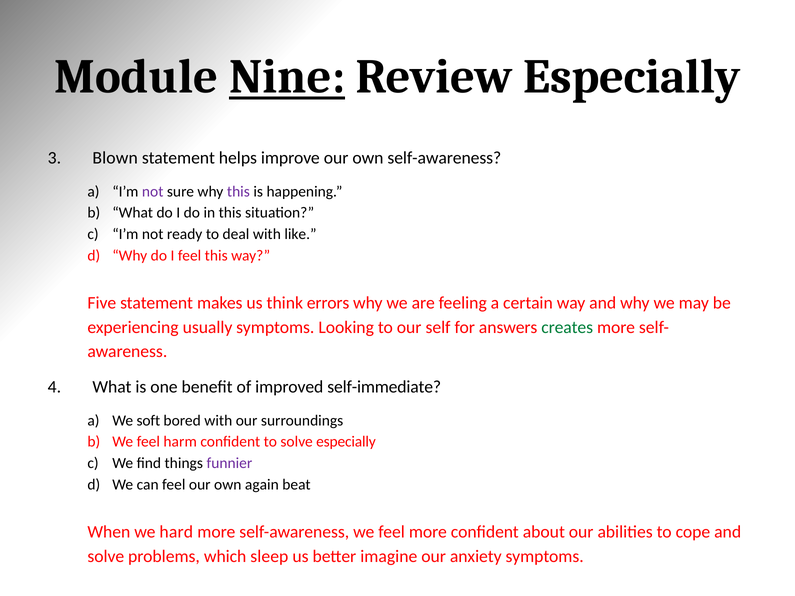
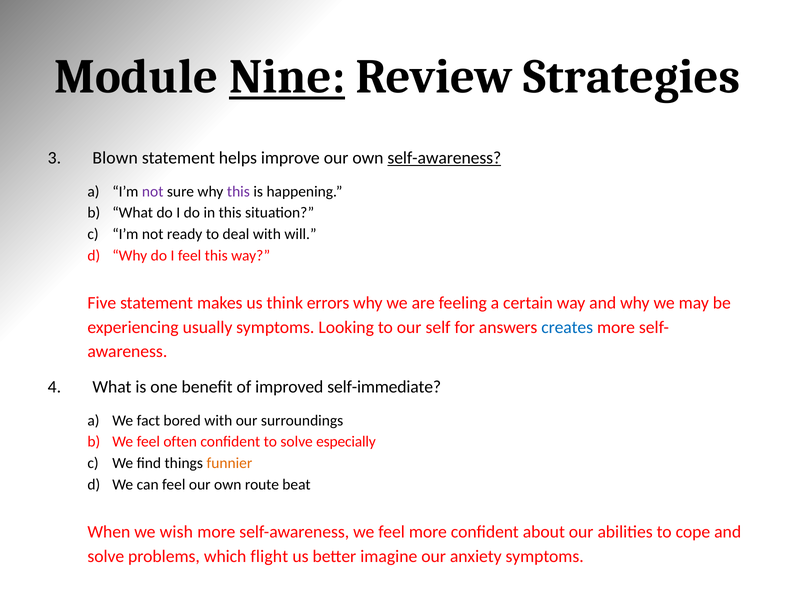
Review Especially: Especially -> Strategies
self-awareness at (444, 158) underline: none -> present
like: like -> will
creates colour: green -> blue
soft: soft -> fact
harm: harm -> often
funnier colour: purple -> orange
again: again -> route
hard: hard -> wish
sleep: sleep -> flight
